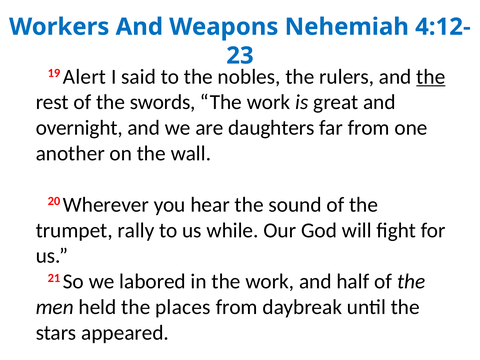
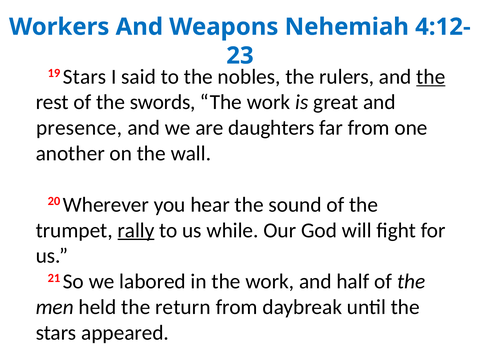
19 Alert: Alert -> Stars
overnight: overnight -> presence
rally underline: none -> present
places: places -> return
